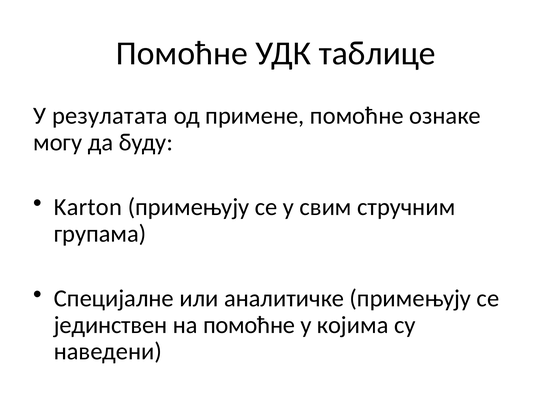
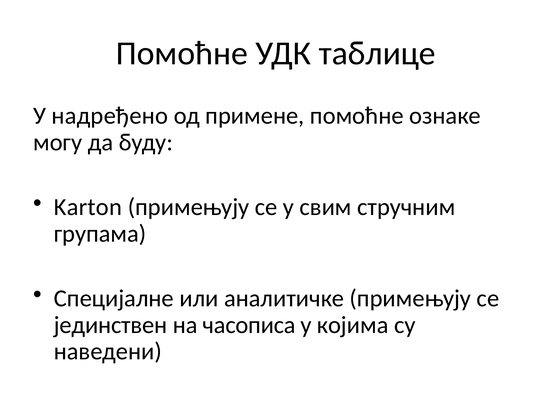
резулатата: резулатата -> надређено
помоћнe: помоћнe -> часописа
